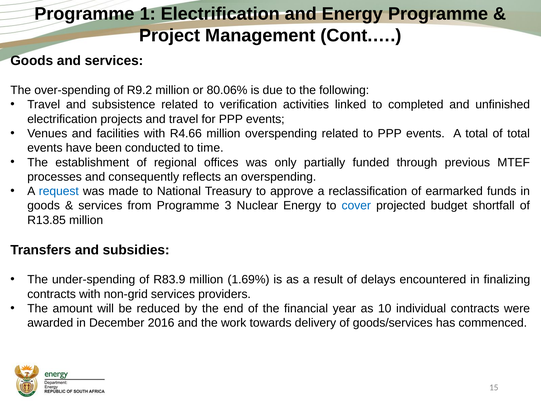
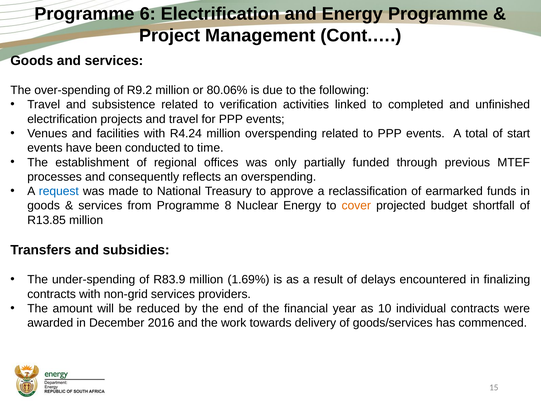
1: 1 -> 6
R4.66: R4.66 -> R4.24
of total: total -> start
3: 3 -> 8
cover colour: blue -> orange
